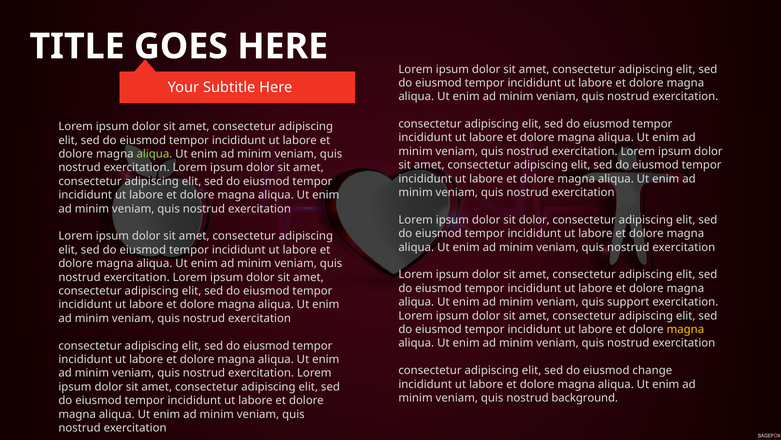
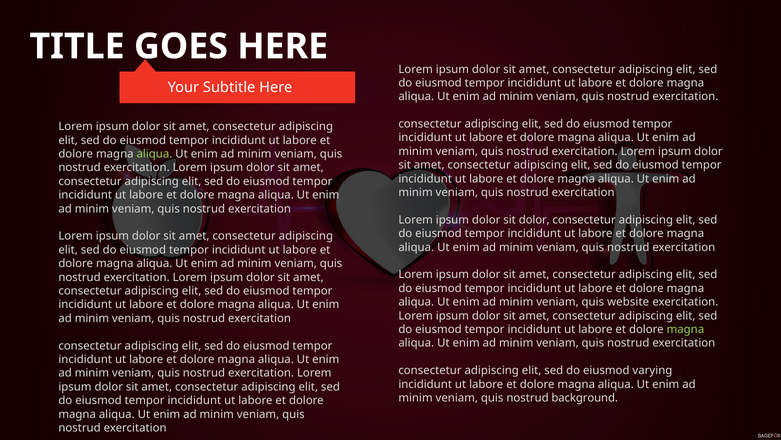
support: support -> website
magna at (685, 329) colour: yellow -> light green
change: change -> varying
